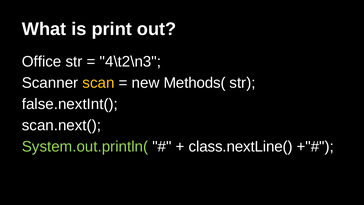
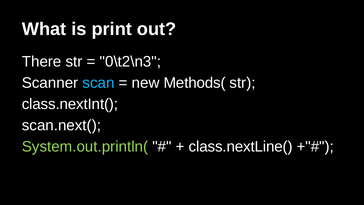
Office: Office -> There
4\t2\n3: 4\t2\n3 -> 0\t2\n3
scan colour: yellow -> light blue
false.nextInt(: false.nextInt( -> class.nextInt(
